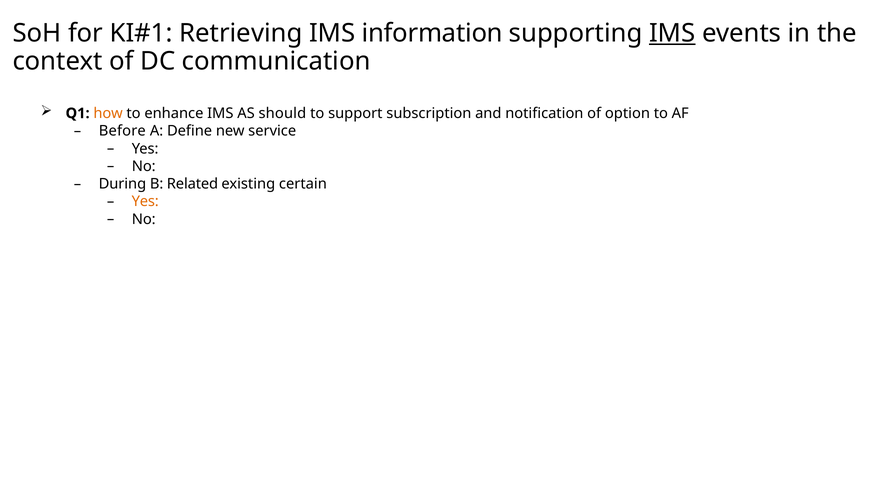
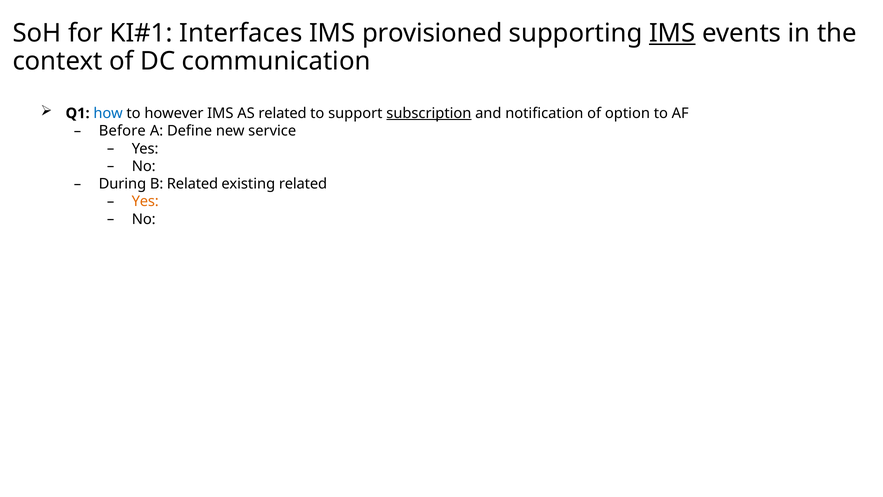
Retrieving: Retrieving -> Interfaces
information: information -> provisioned
how colour: orange -> blue
enhance: enhance -> however
AS should: should -> related
subscription underline: none -> present
existing certain: certain -> related
